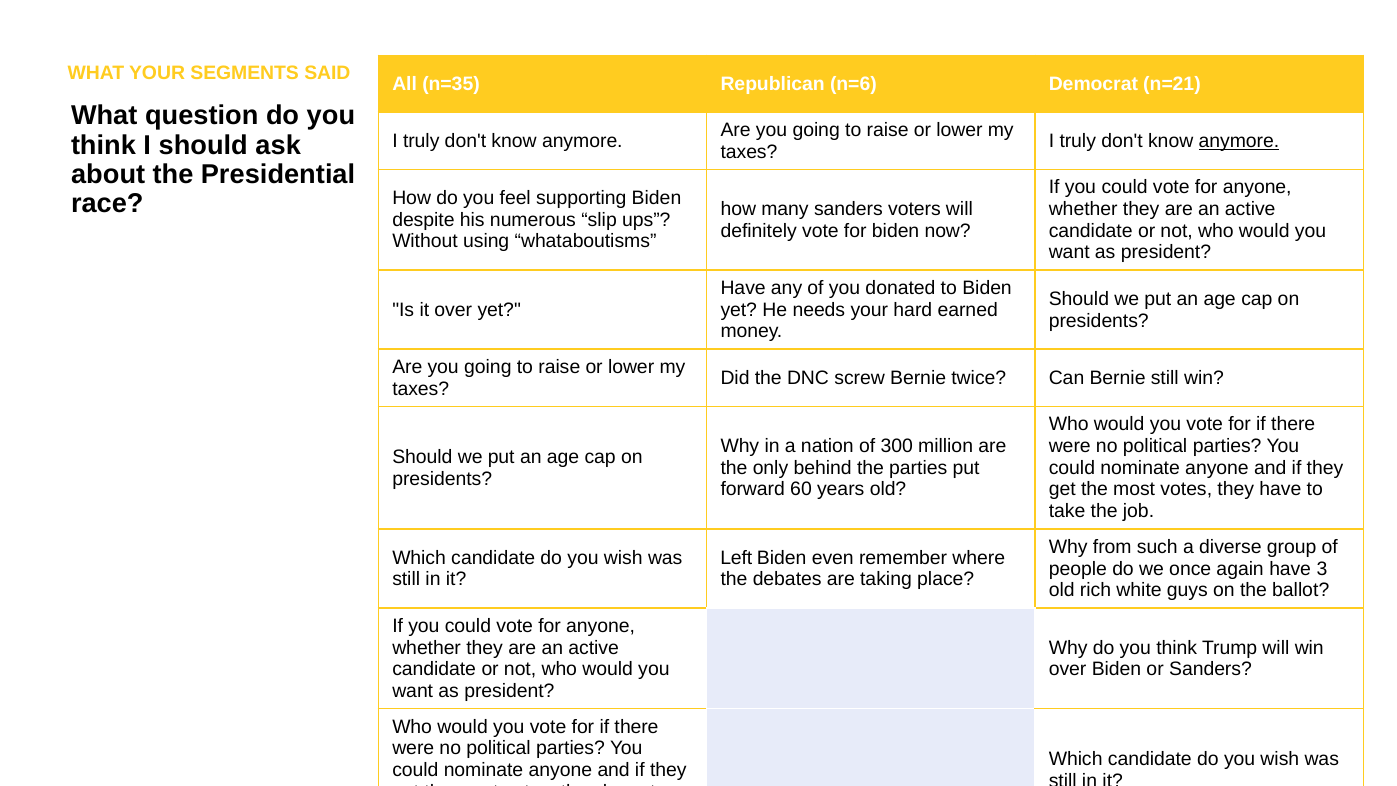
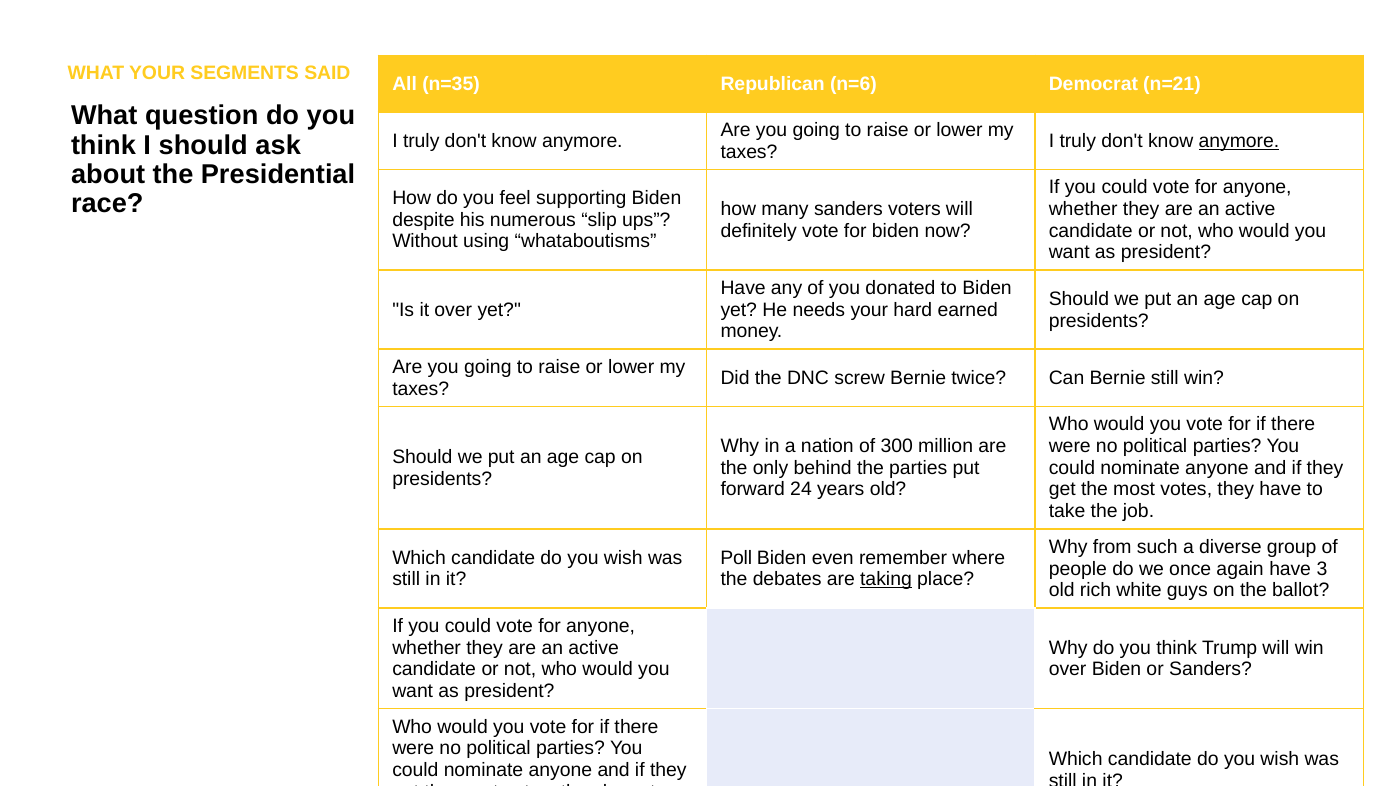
60: 60 -> 24
Left: Left -> Poll
taking underline: none -> present
